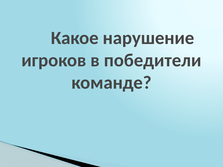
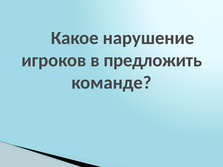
победители: победители -> предложить
